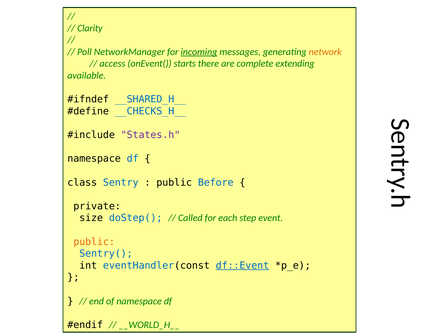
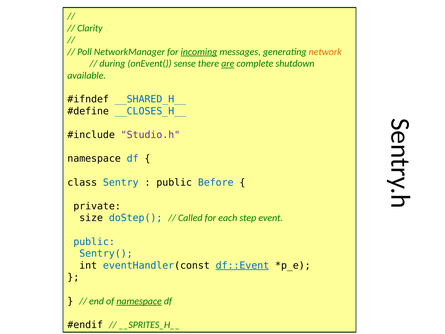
access: access -> during
starts: starts -> sense
are underline: none -> present
extending: extending -> shutdown
__CHECKS_H__: __CHECKS_H__ -> __CLOSES_H__
States.h: States.h -> Studio.h
public at (94, 242) colour: orange -> blue
namespace at (139, 301) underline: none -> present
__WORLD_H__: __WORLD_H__ -> __SPRITES_H__
